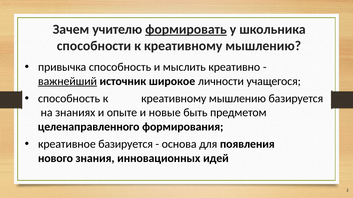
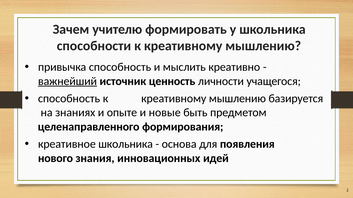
формировать underline: present -> none
широкое: широкое -> ценность
креативное базируется: базируется -> школьника
